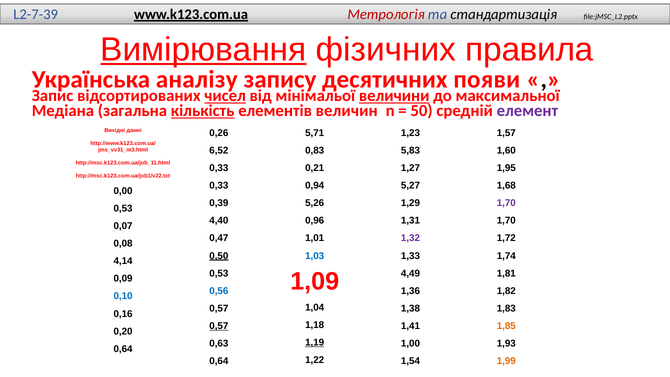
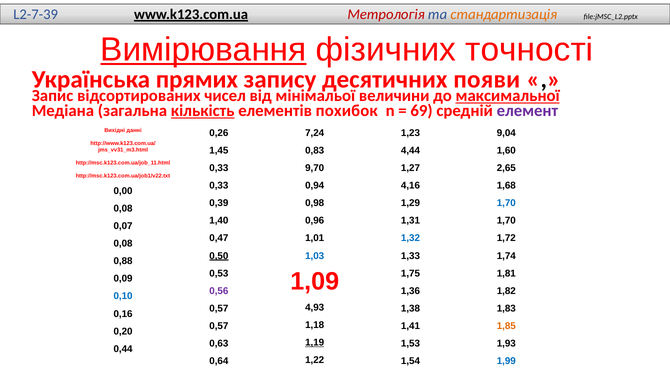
стандартизація colour: black -> orange
правила: правила -> точності
аналізу: аналізу -> прямих
чисел underline: present -> none
величини underline: present -> none
максимальної underline: none -> present
величин: величин -> похибок
50: 50 -> 69
5,71: 5,71 -> 7,24
1,57: 1,57 -> 9,04
6,52: 6,52 -> 1,45
5,83: 5,83 -> 4,44
0,21: 0,21 -> 9,70
1,95: 1,95 -> 2,65
5,27: 5,27 -> 4,16
5,26: 5,26 -> 0,98
1,70 at (506, 203) colour: purple -> blue
0,53 at (123, 208): 0,53 -> 0,08
4,40: 4,40 -> 1,40
1,32 colour: purple -> blue
4,14: 4,14 -> 0,88
4,49: 4,49 -> 1,75
0,56 colour: blue -> purple
1,04: 1,04 -> 4,93
0,57 at (219, 326) underline: present -> none
1,00: 1,00 -> 1,53
0,64 at (123, 349): 0,64 -> 0,44
1,99 colour: orange -> blue
